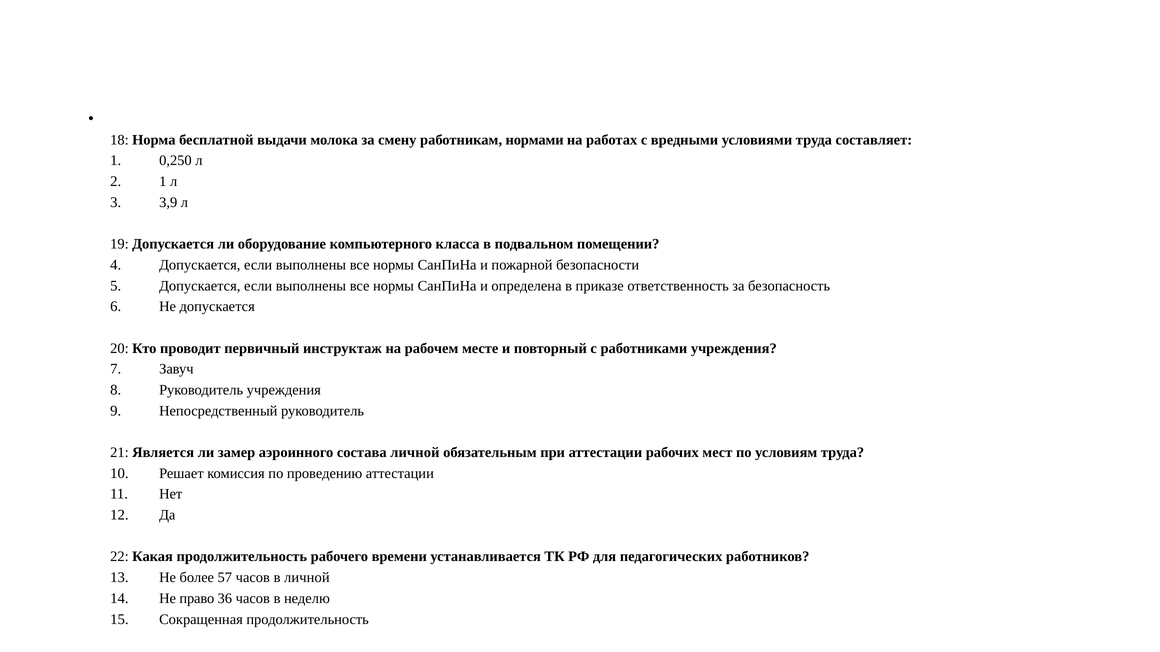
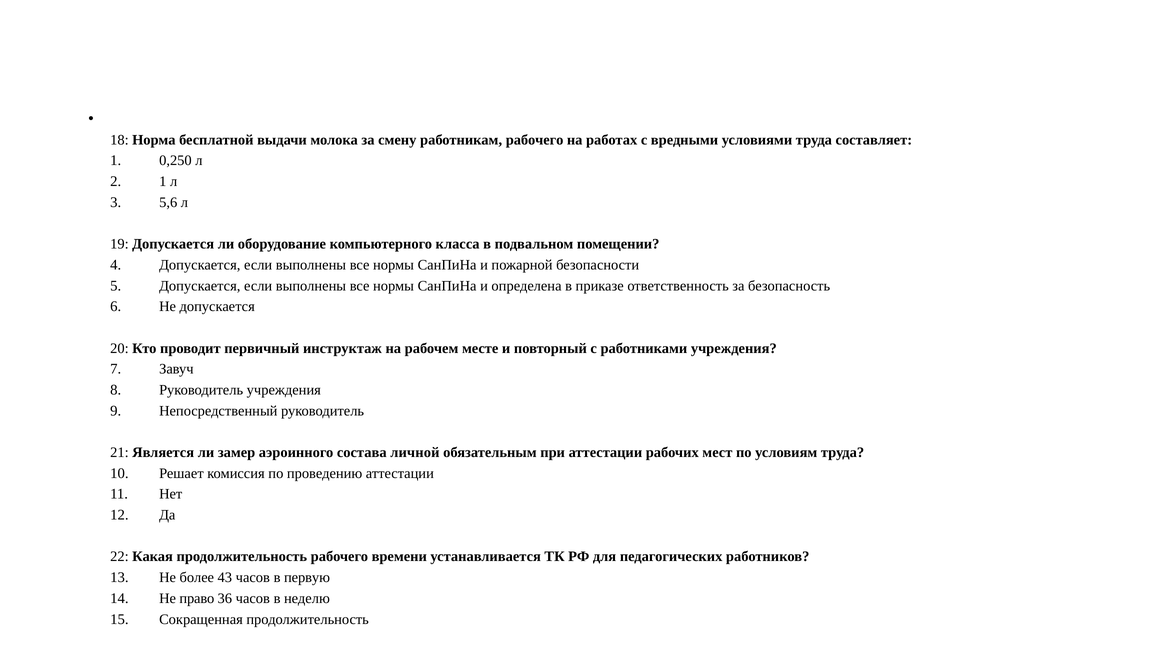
работникам нормами: нормами -> рабочего
3,9: 3,9 -> 5,6
57: 57 -> 43
в личной: личной -> первую
